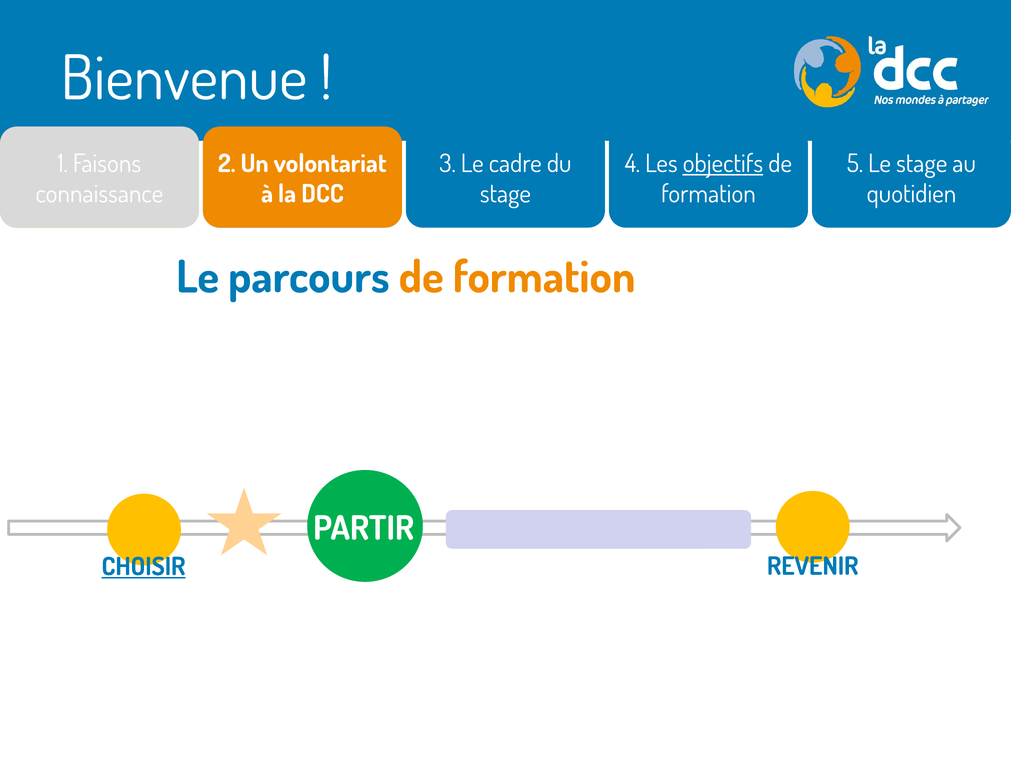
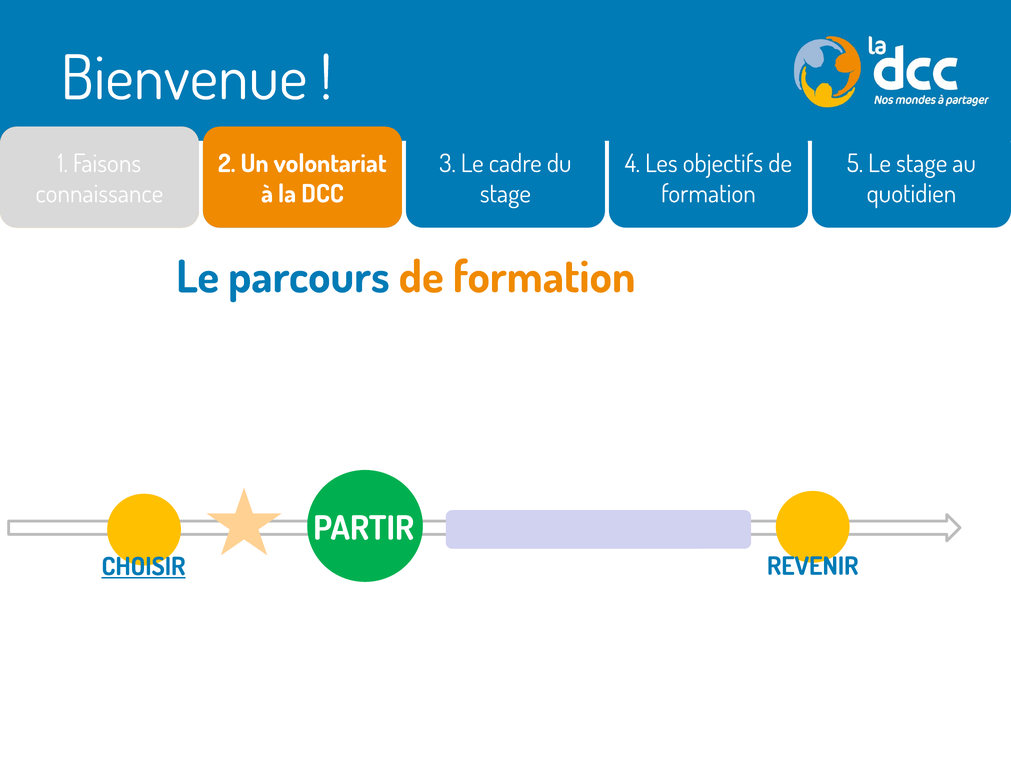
objectifs underline: present -> none
